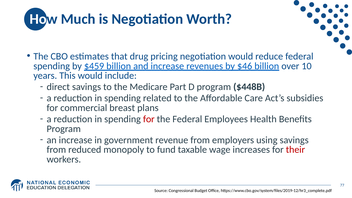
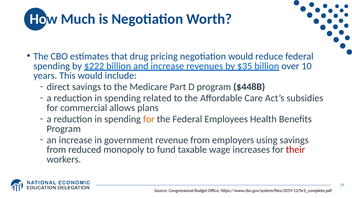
$459: $459 -> $222
$46: $46 -> $35
breast: breast -> allows
for at (149, 119) colour: red -> orange
